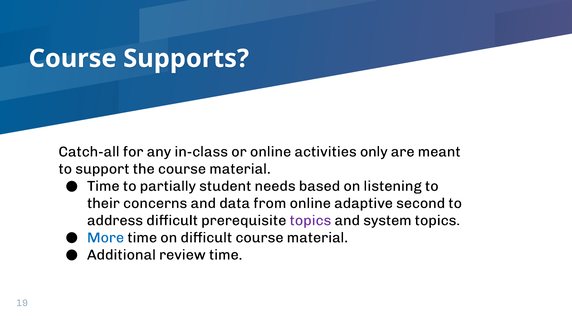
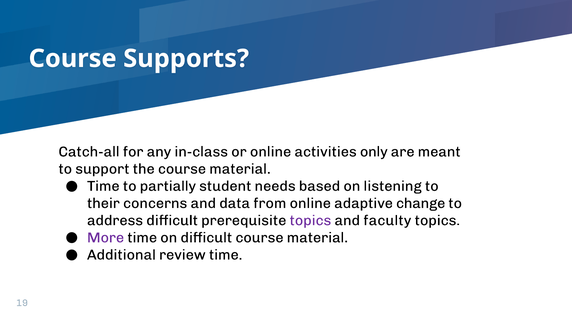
second: second -> change
system: system -> faculty
More colour: blue -> purple
